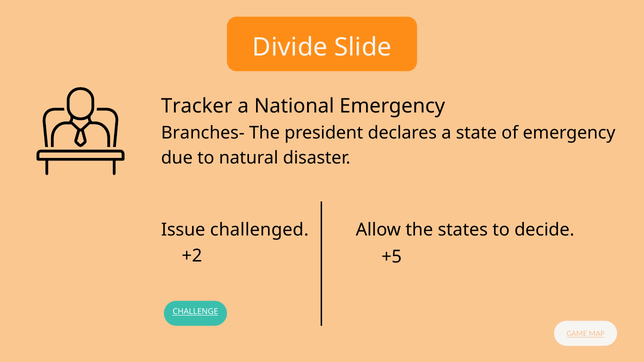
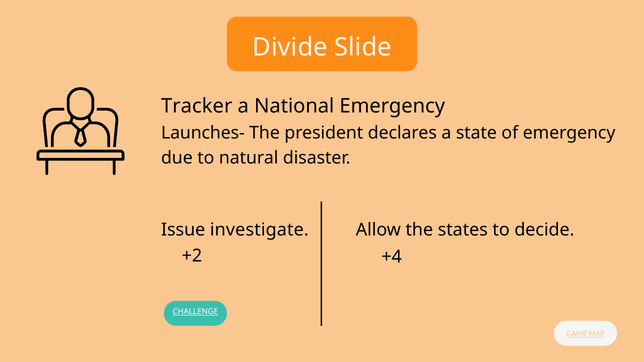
Branches-: Branches- -> Launches-
challenged: challenged -> investigate
+5: +5 -> +4
